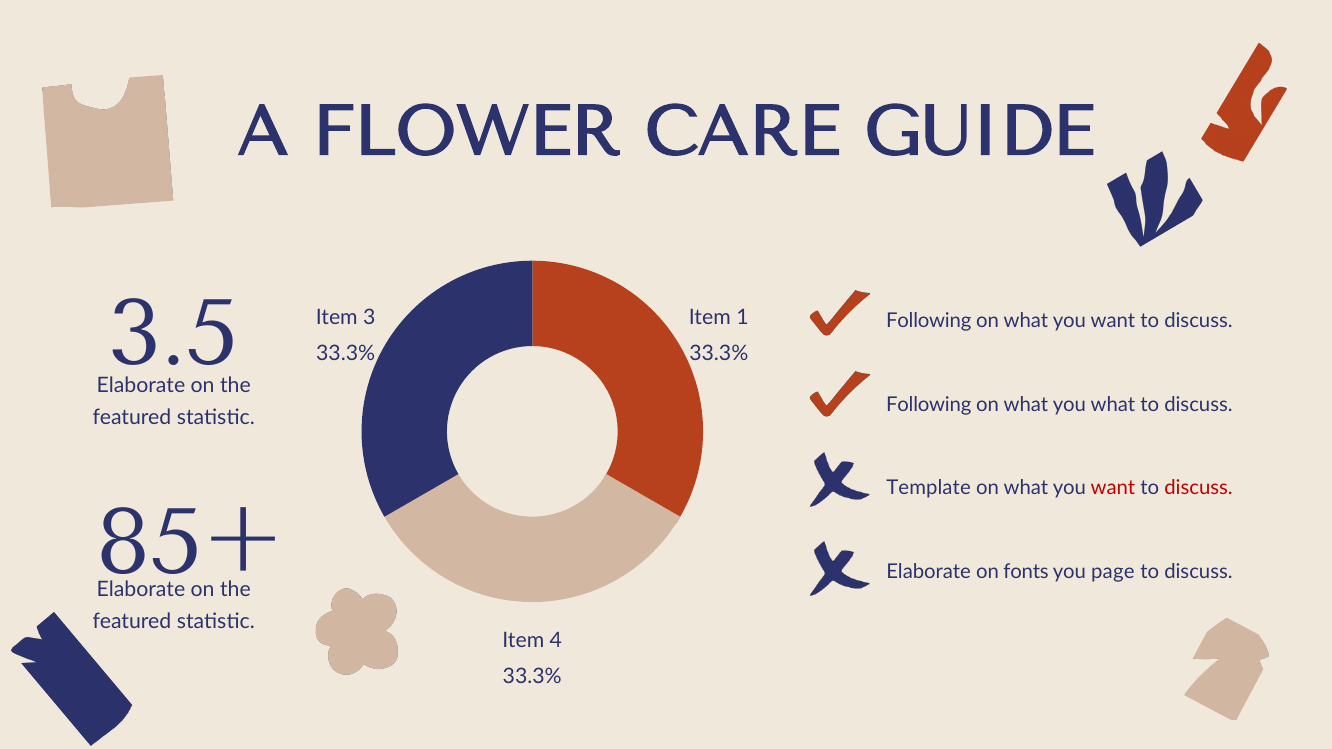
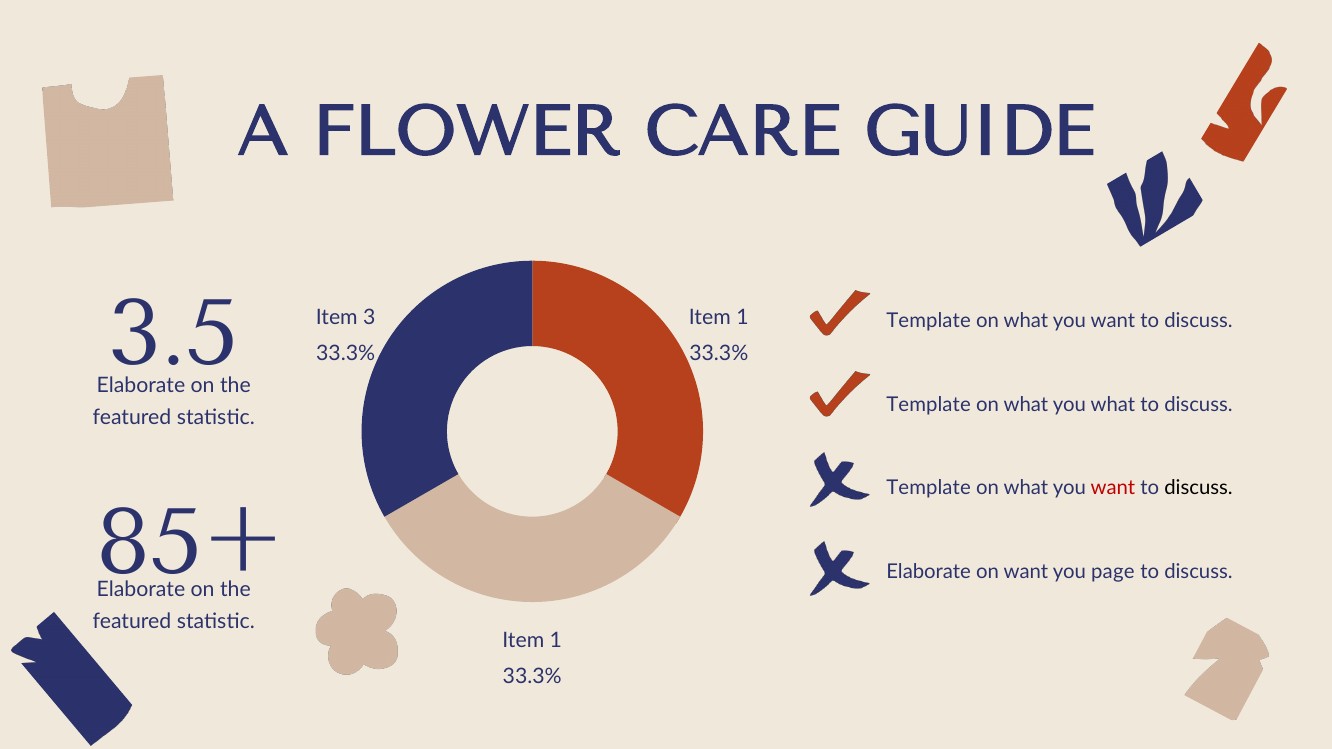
Following at (929, 321): Following -> Template
Following at (929, 405): Following -> Template
discuss at (1199, 488) colour: red -> black
on fonts: fonts -> want
4 at (556, 641): 4 -> 1
